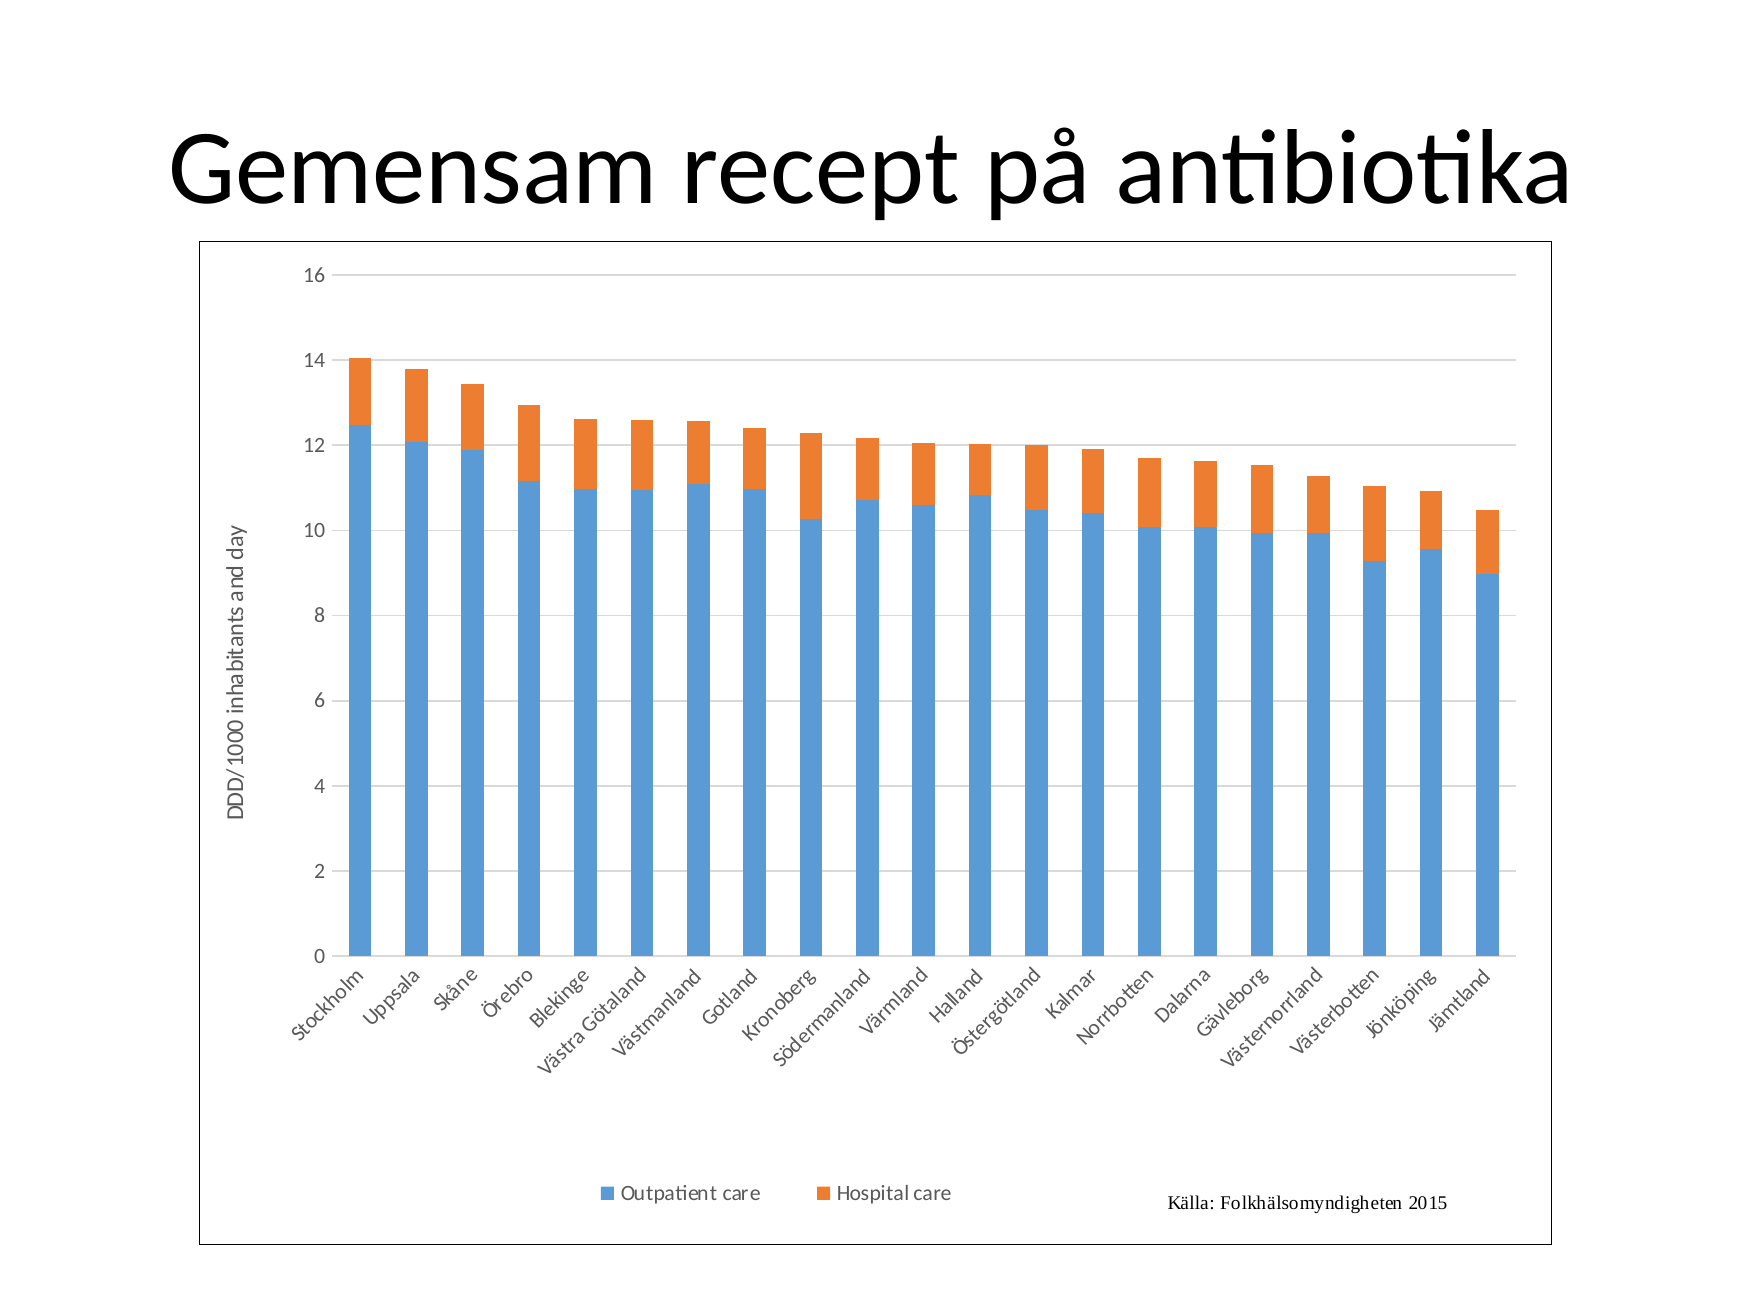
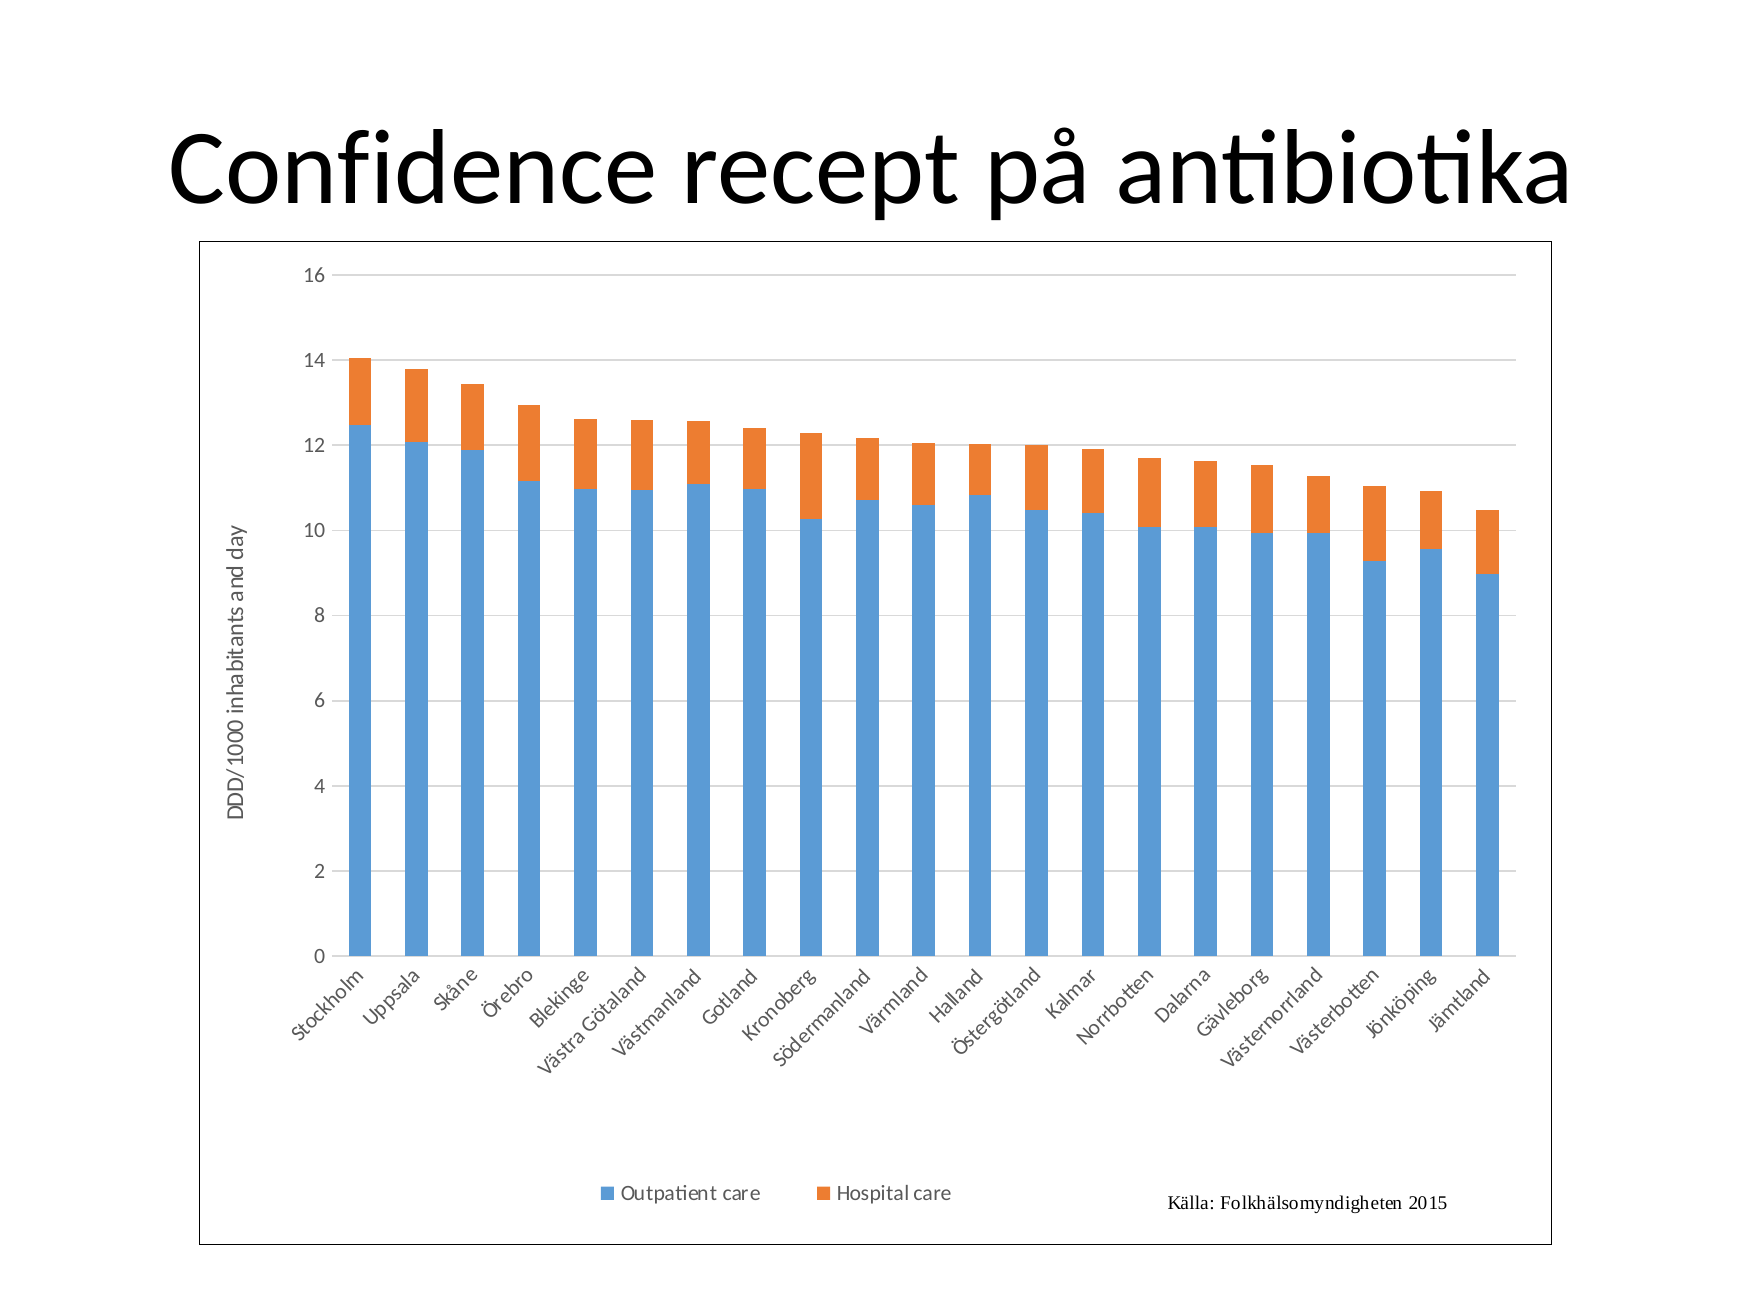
Gemensam: Gemensam -> Confidence
